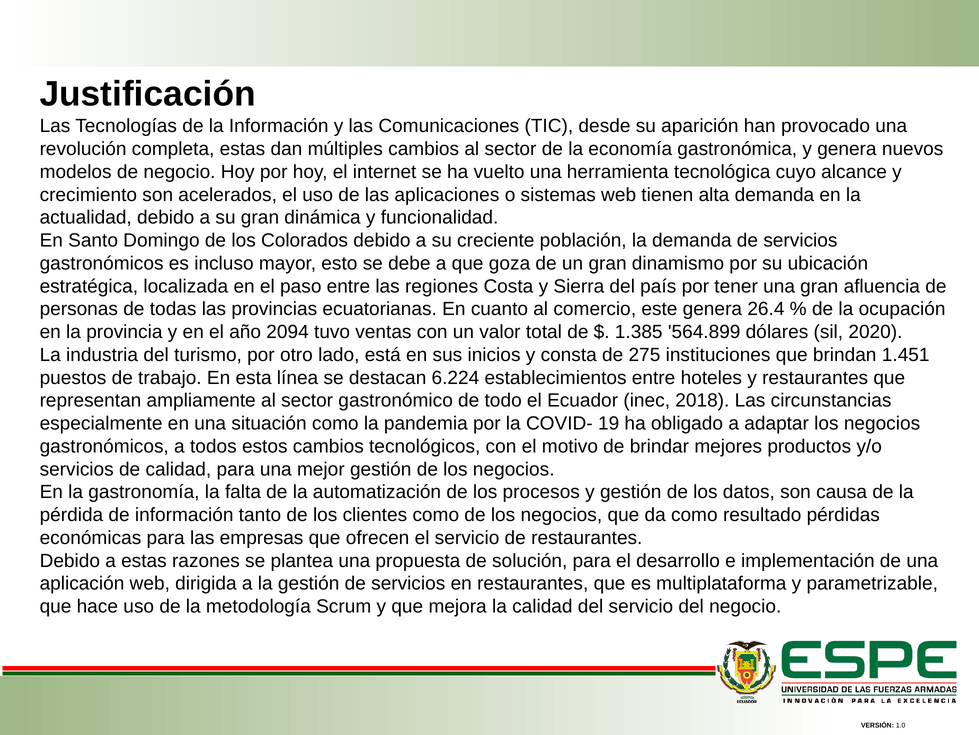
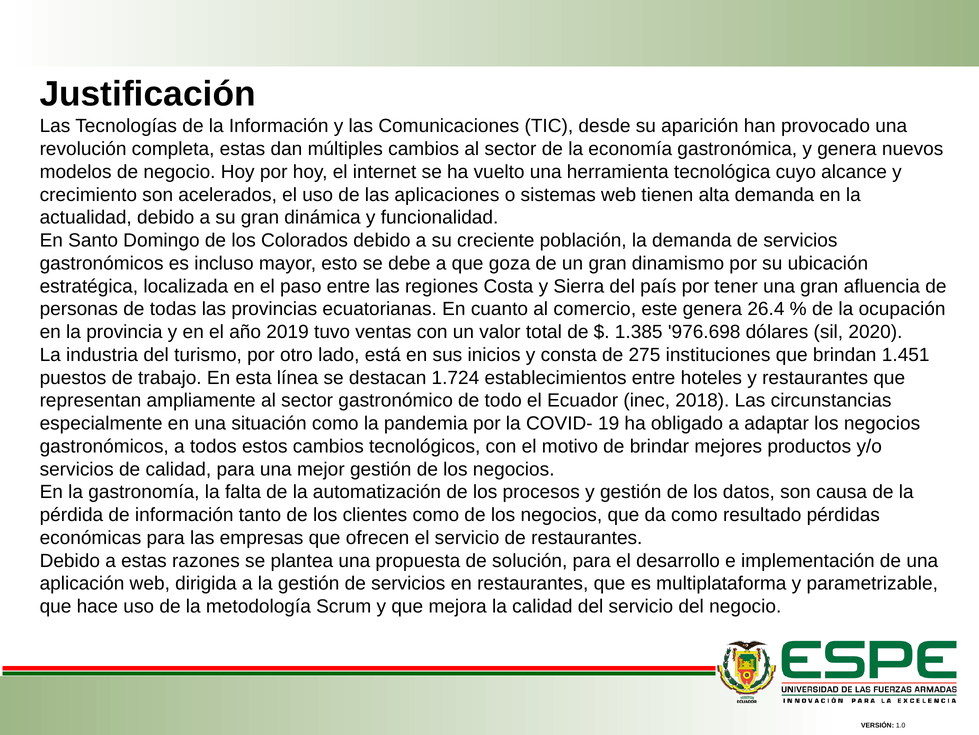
2094: 2094 -> 2019
564.899: 564.899 -> 976.698
6.224: 6.224 -> 1.724
